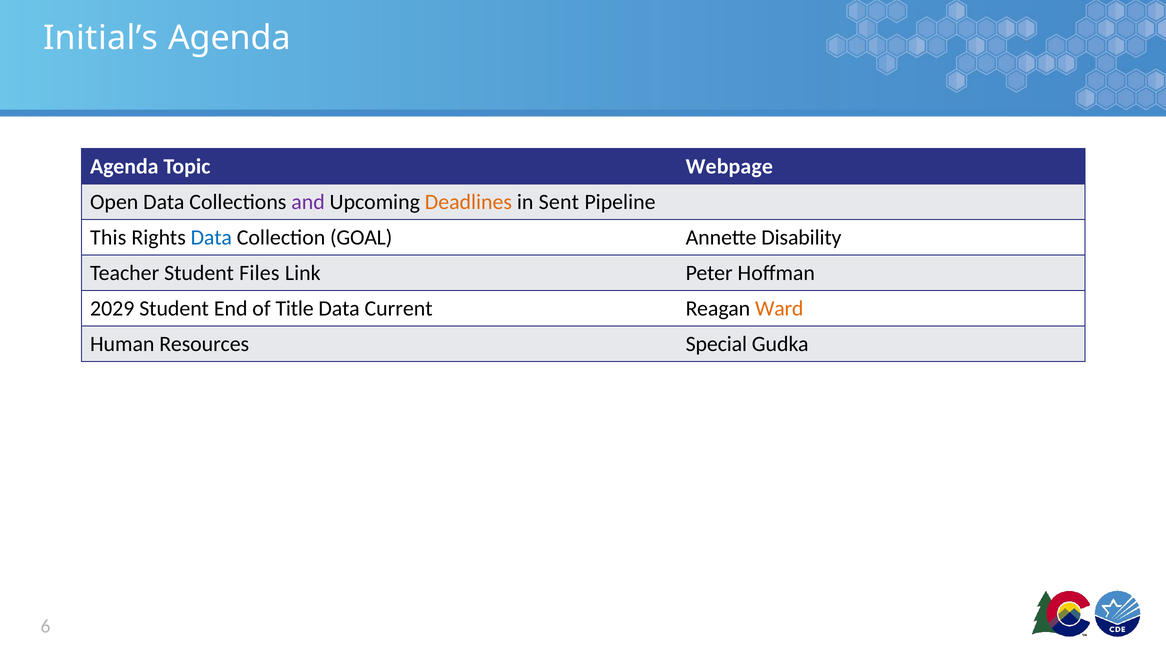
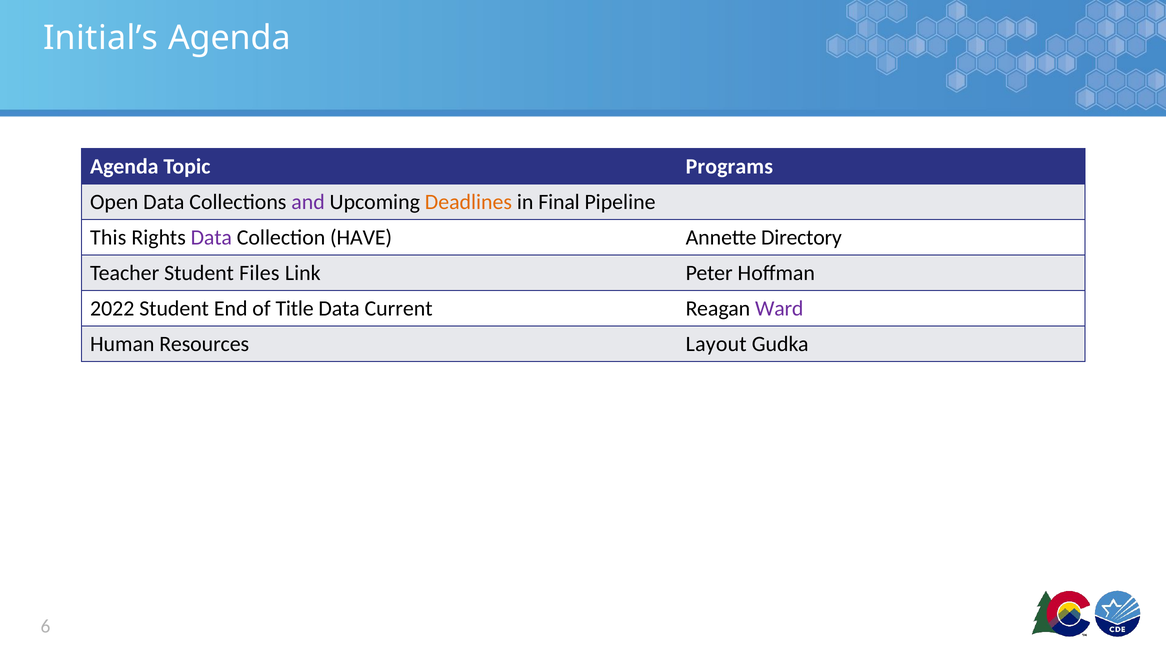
Webpage: Webpage -> Programs
Sent: Sent -> Final
Data at (211, 238) colour: blue -> purple
GOAL: GOAL -> HAVE
Disability: Disability -> Directory
2029: 2029 -> 2022
Ward colour: orange -> purple
Special: Special -> Layout
